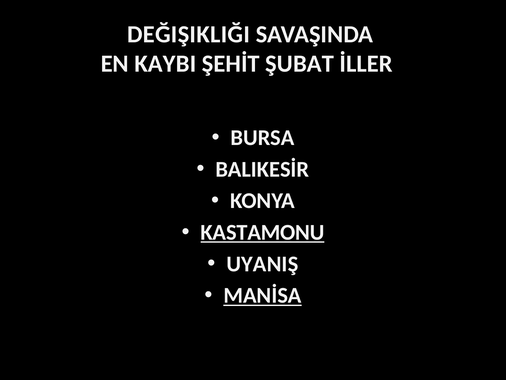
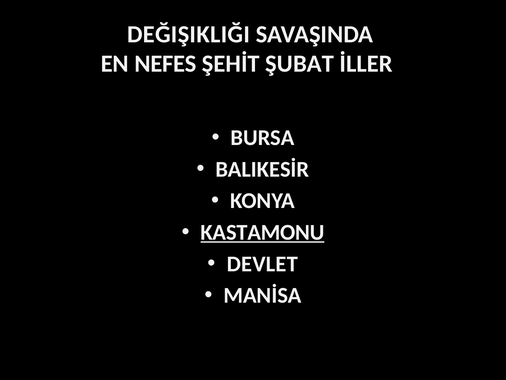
KAYBI: KAYBI -> NEFES
UYANIŞ: UYANIŞ -> DEVLET
MANİSA underline: present -> none
